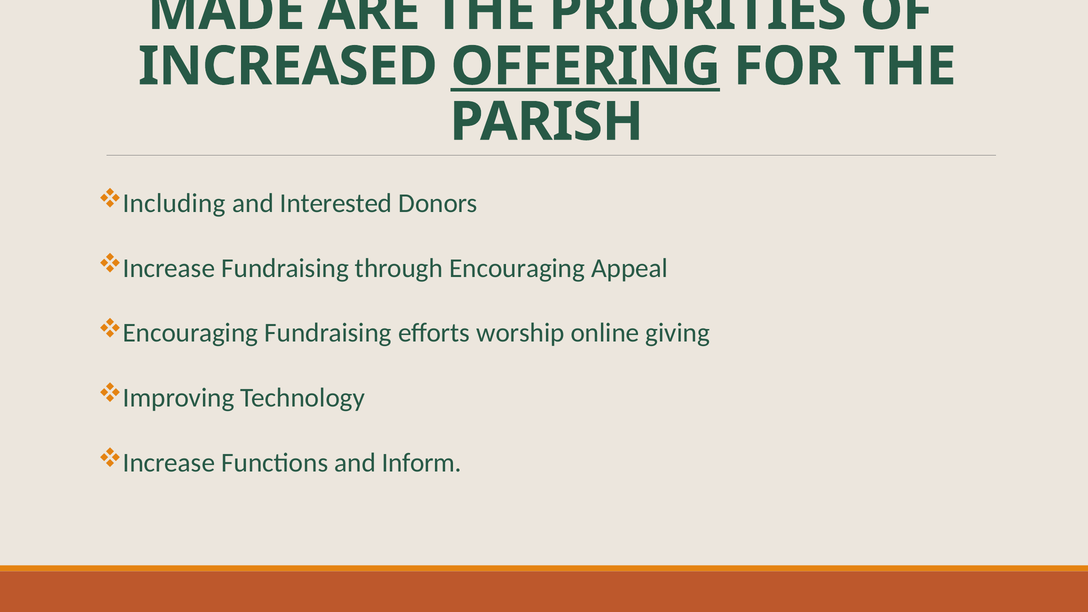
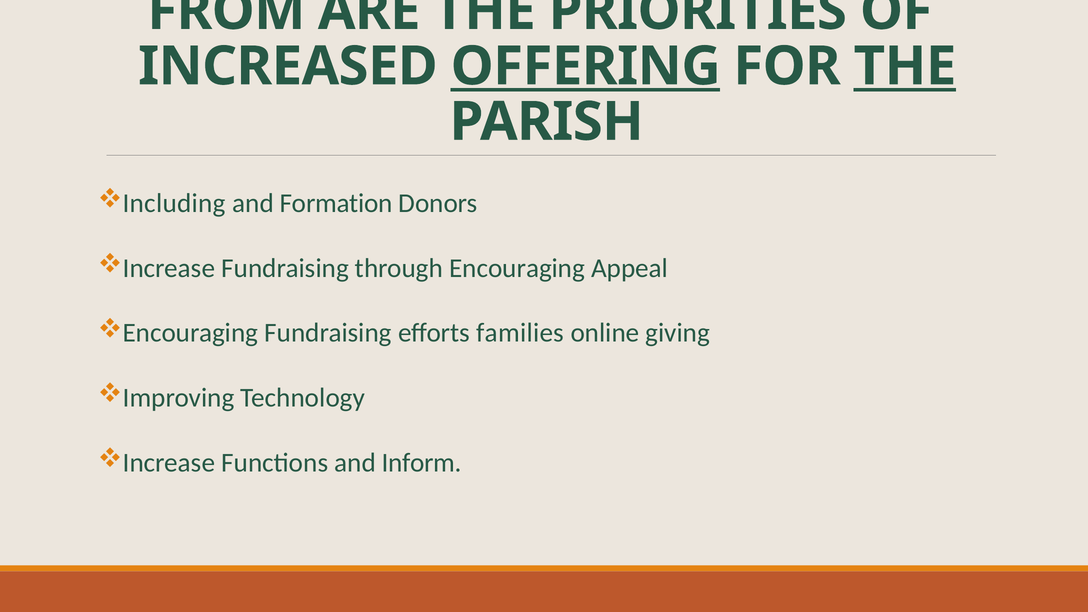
MADE: MADE -> FROM
THE at (905, 66) underline: none -> present
Interested: Interested -> Formation
worship: worship -> families
